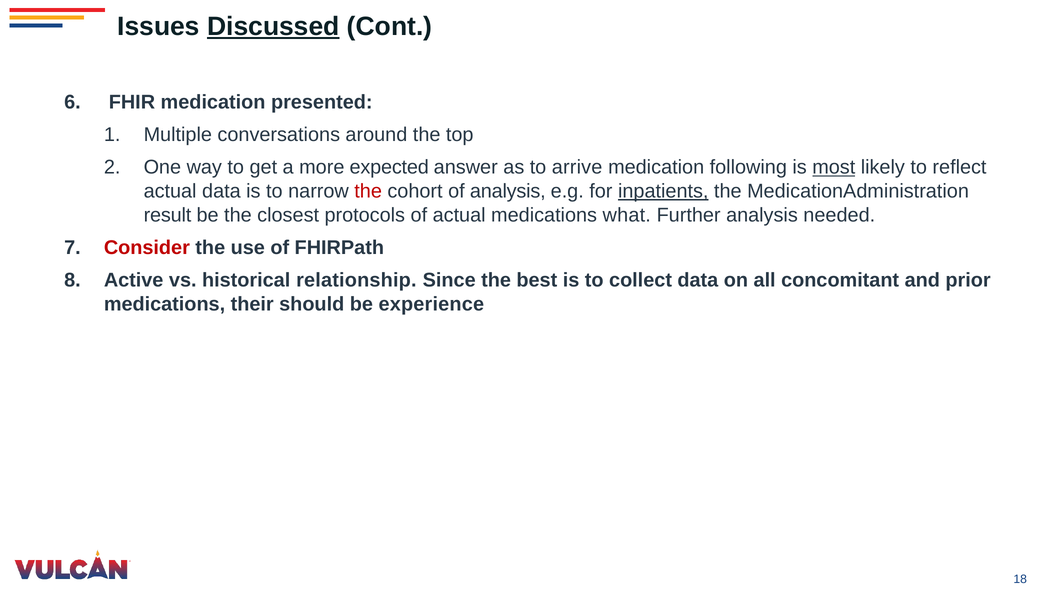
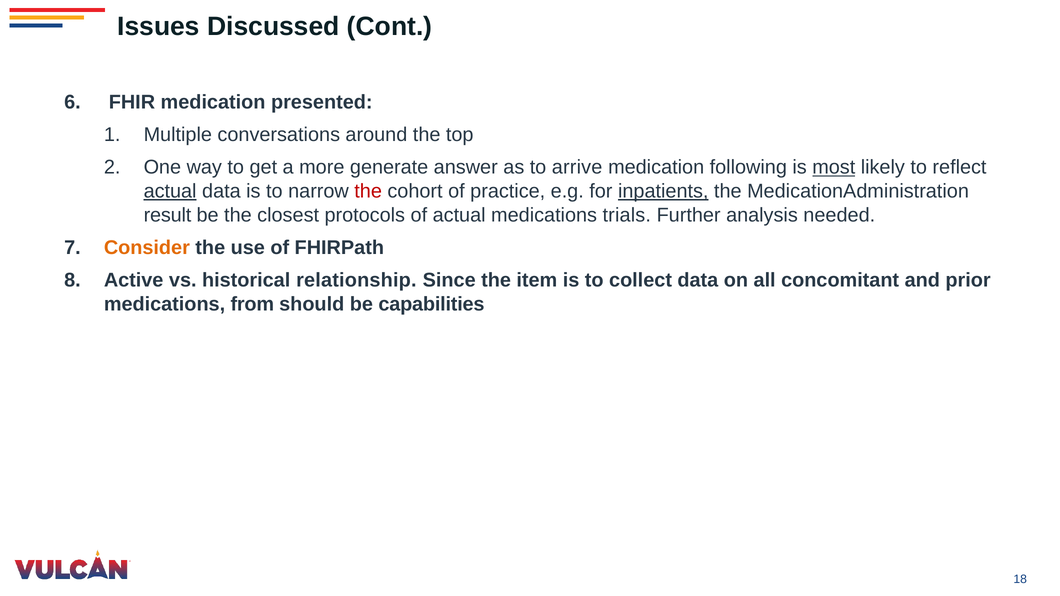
Discussed underline: present -> none
expected: expected -> generate
actual at (170, 191) underline: none -> present
of analysis: analysis -> practice
what: what -> trials
Consider colour: red -> orange
best: best -> item
their: their -> from
experience: experience -> capabilities
